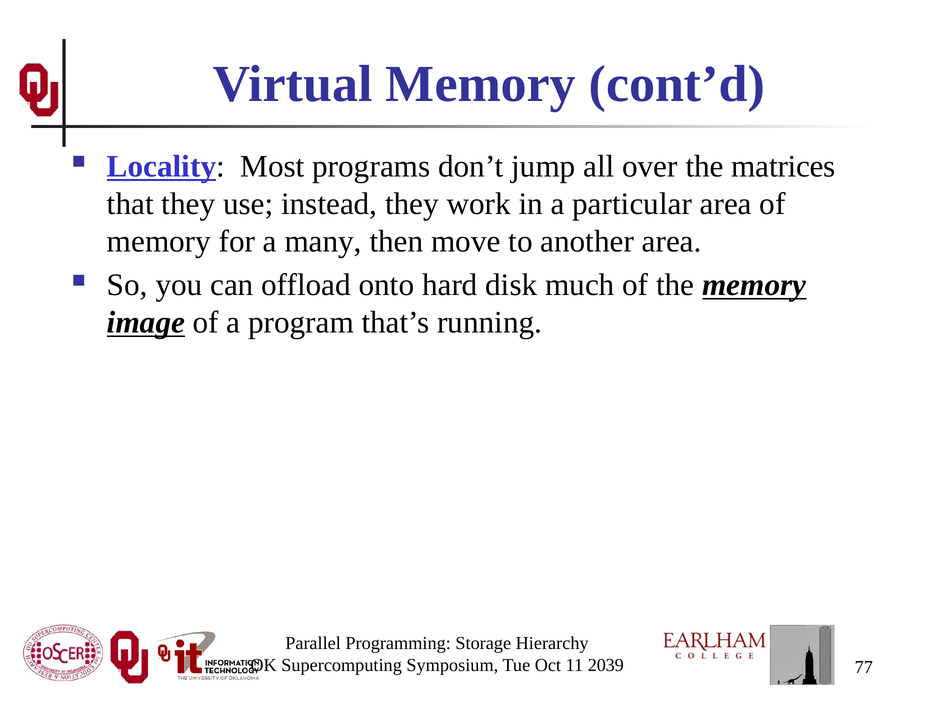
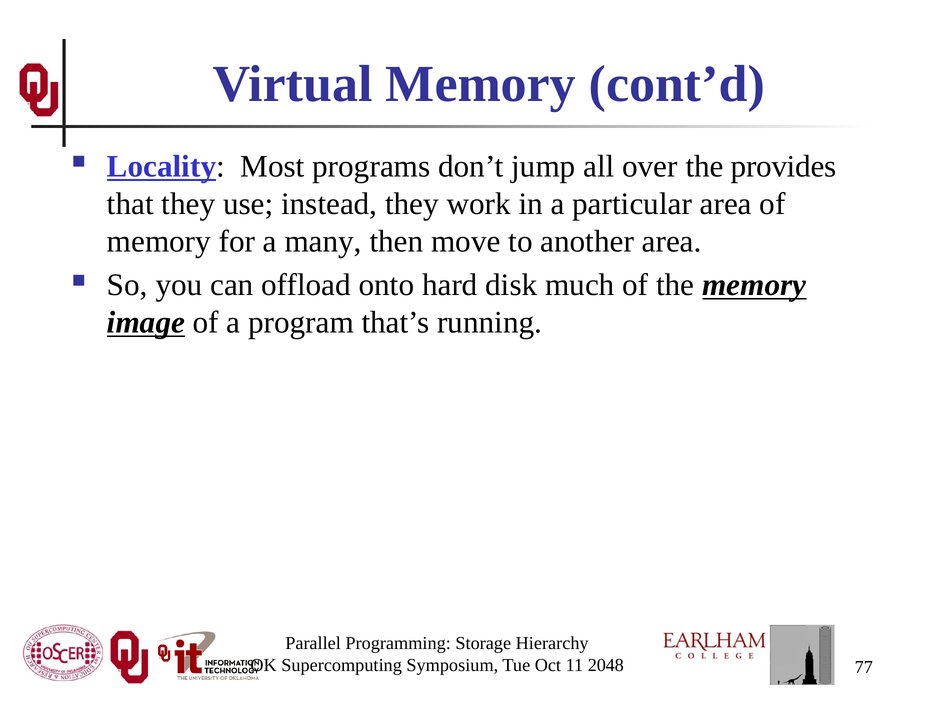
matrices: matrices -> provides
2039: 2039 -> 2048
